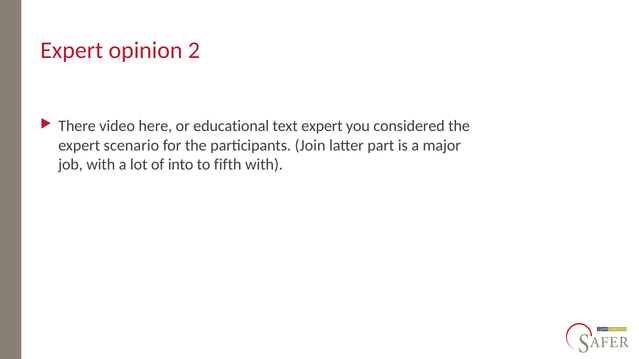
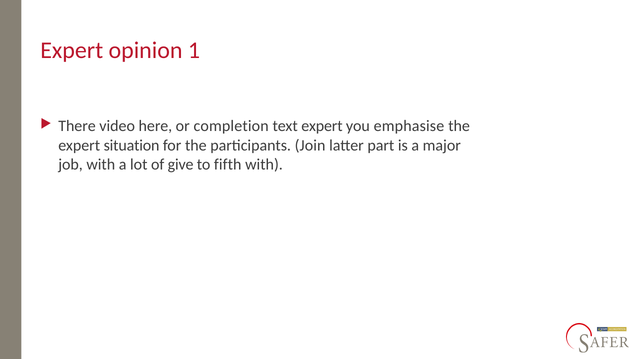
2: 2 -> 1
educational: educational -> completion
considered: considered -> emphasise
scenario: scenario -> situation
into: into -> give
